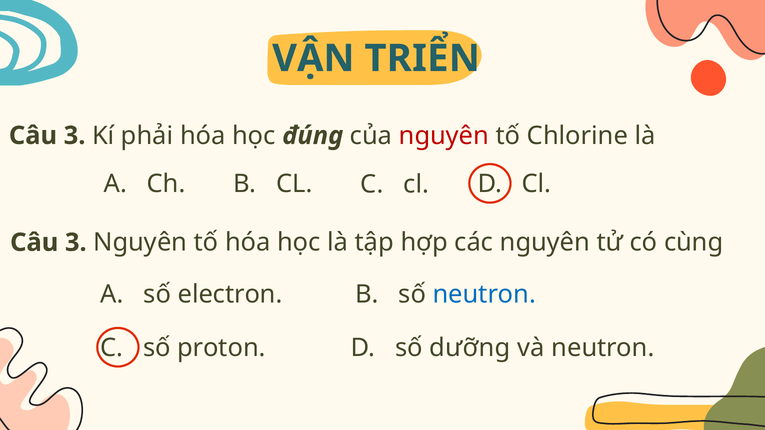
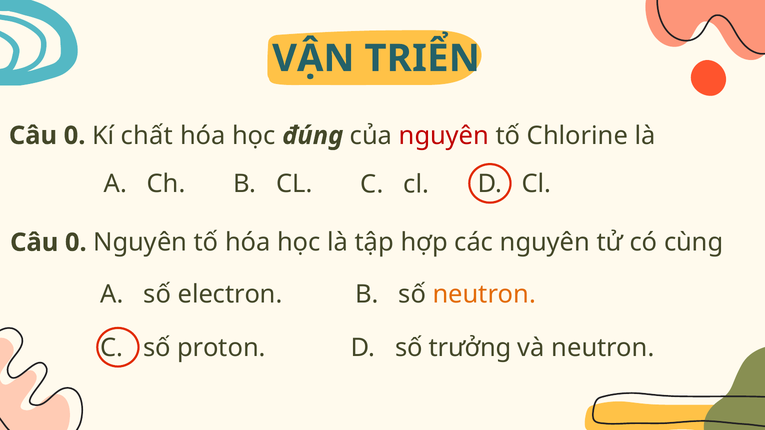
3 at (75, 136): 3 -> 0
phải: phải -> chất
3 at (76, 243): 3 -> 0
neutron at (484, 294) colour: blue -> orange
dưỡng: dưỡng -> trưởng
